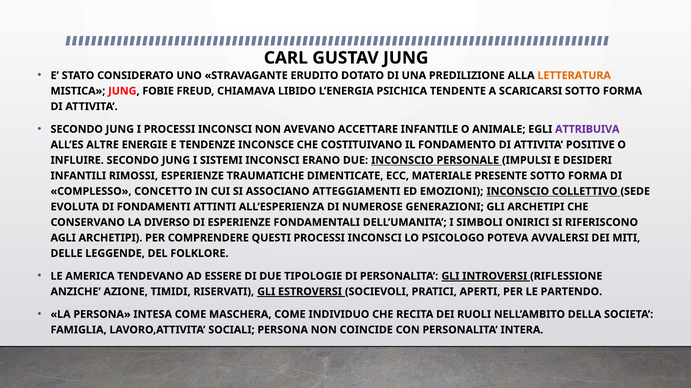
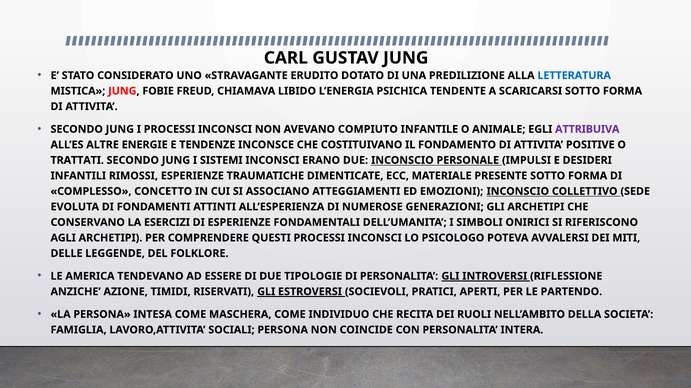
LETTERATURA colour: orange -> blue
ACCETTARE: ACCETTARE -> COMPIUTO
INFLUIRE: INFLUIRE -> TRATTATI
DIVERSO: DIVERSO -> ESERCIZI
